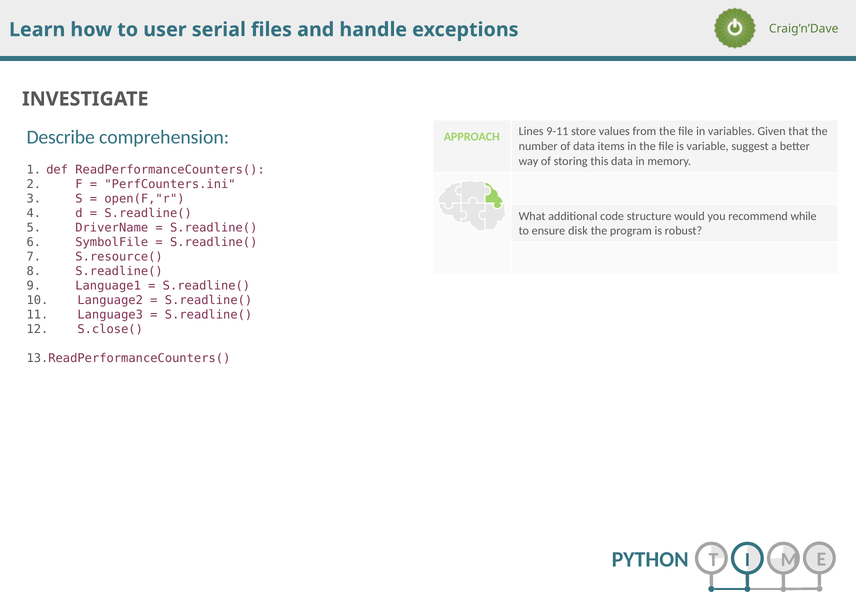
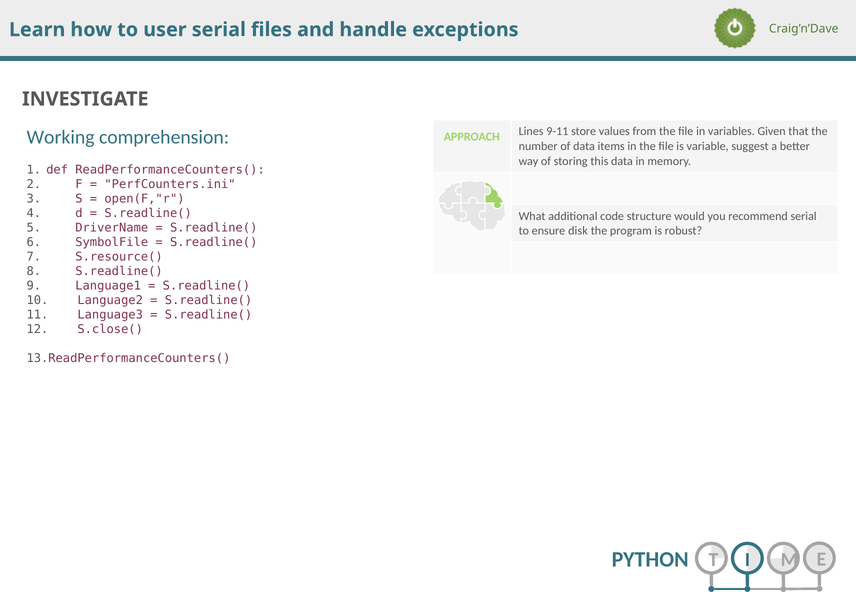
Describe: Describe -> Working
recommend while: while -> serial
